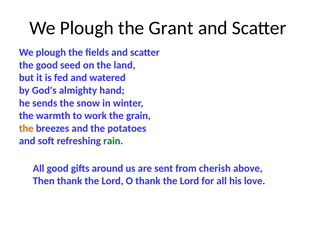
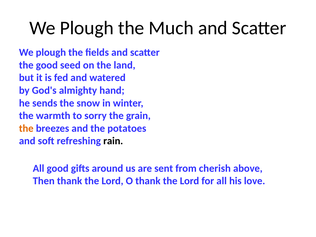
Grant: Grant -> Much
work: work -> sorry
rain colour: green -> black
